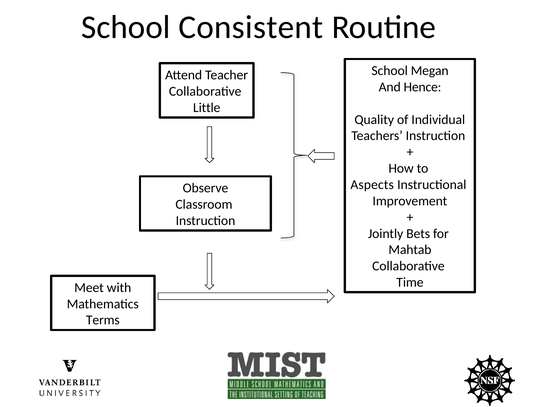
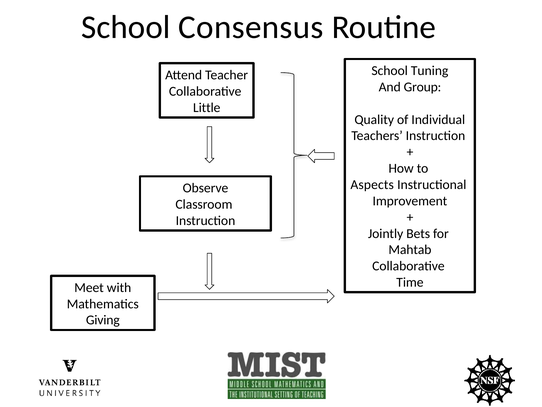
Consistent: Consistent -> Consensus
Megan: Megan -> Tuning
Hence: Hence -> Group
Terms: Terms -> Giving
